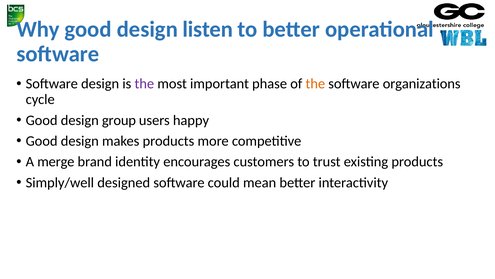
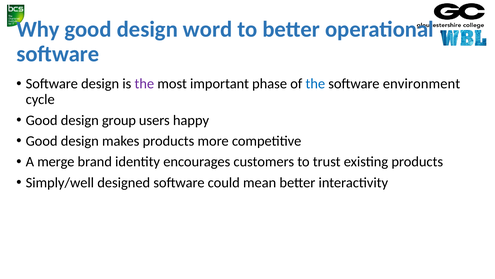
listen: listen -> word
the at (315, 84) colour: orange -> blue
organizations: organizations -> environment
